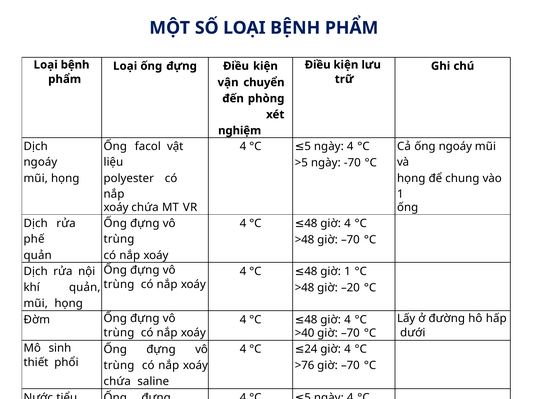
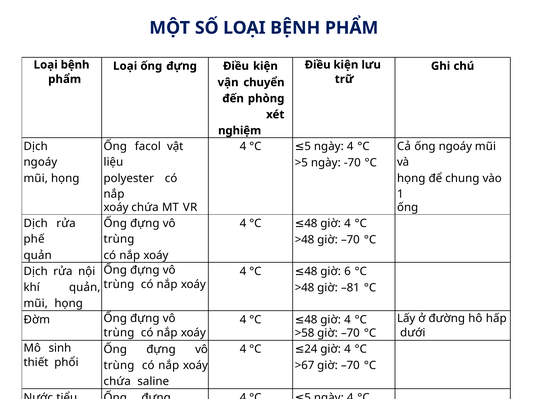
giờ 1: 1 -> 6
–20: –20 -> –81
>40: >40 -> >58
>76: >76 -> >67
